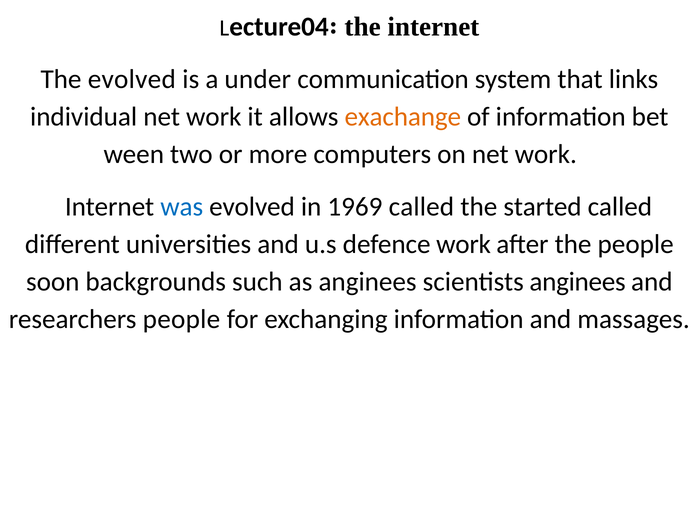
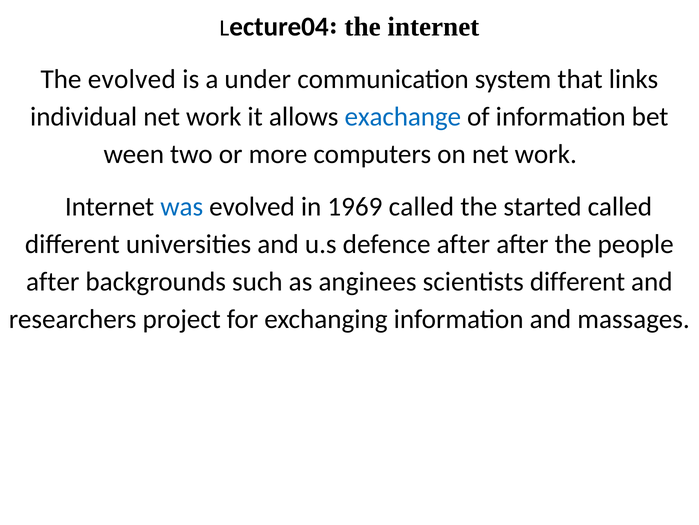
exachange colour: orange -> blue
defence work: work -> after
soon at (53, 281): soon -> after
scientists anginees: anginees -> different
researchers people: people -> project
